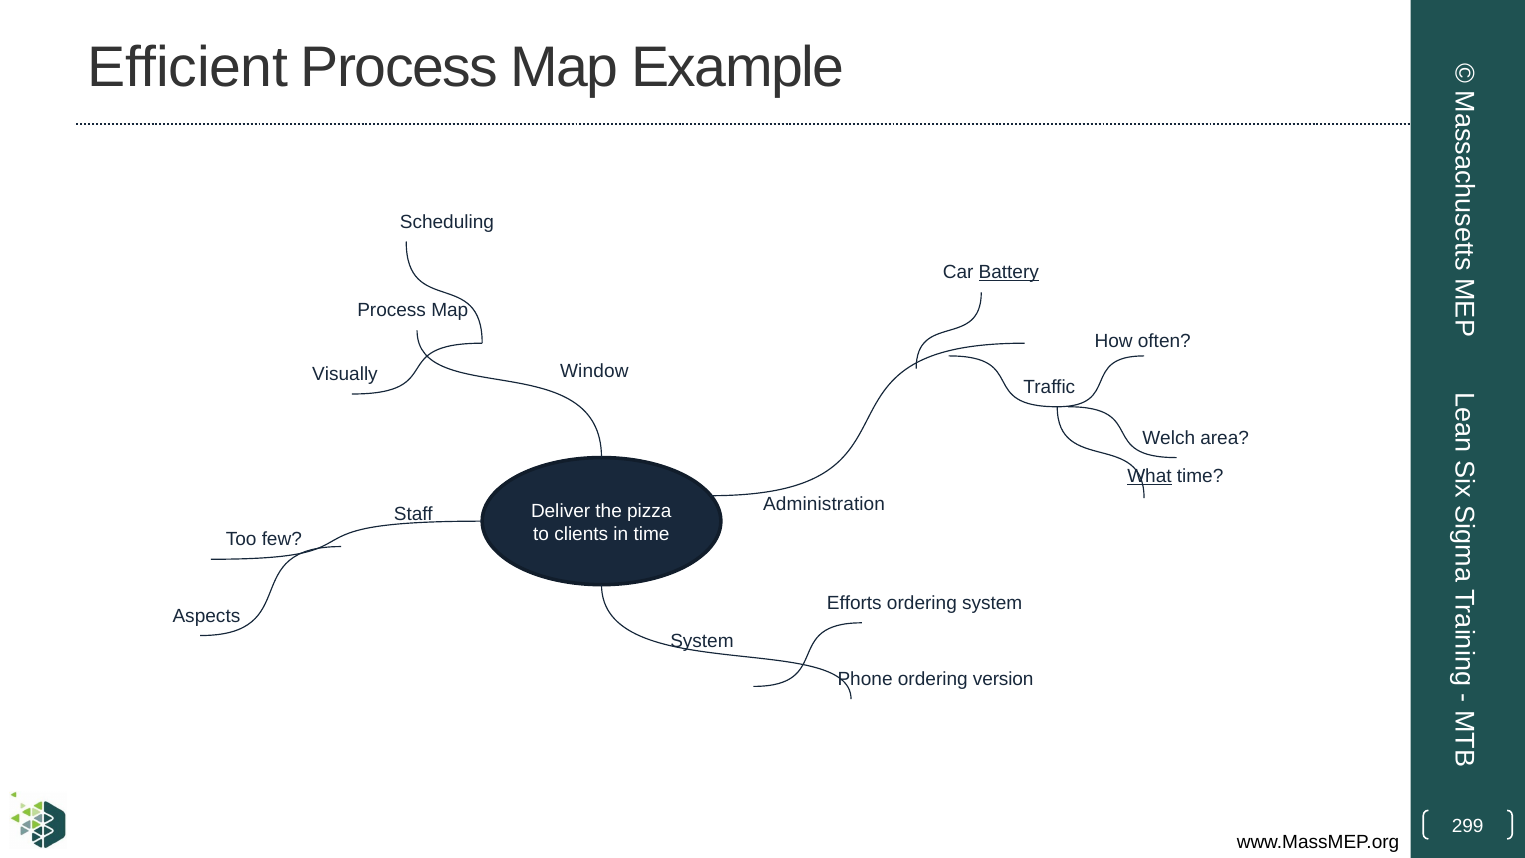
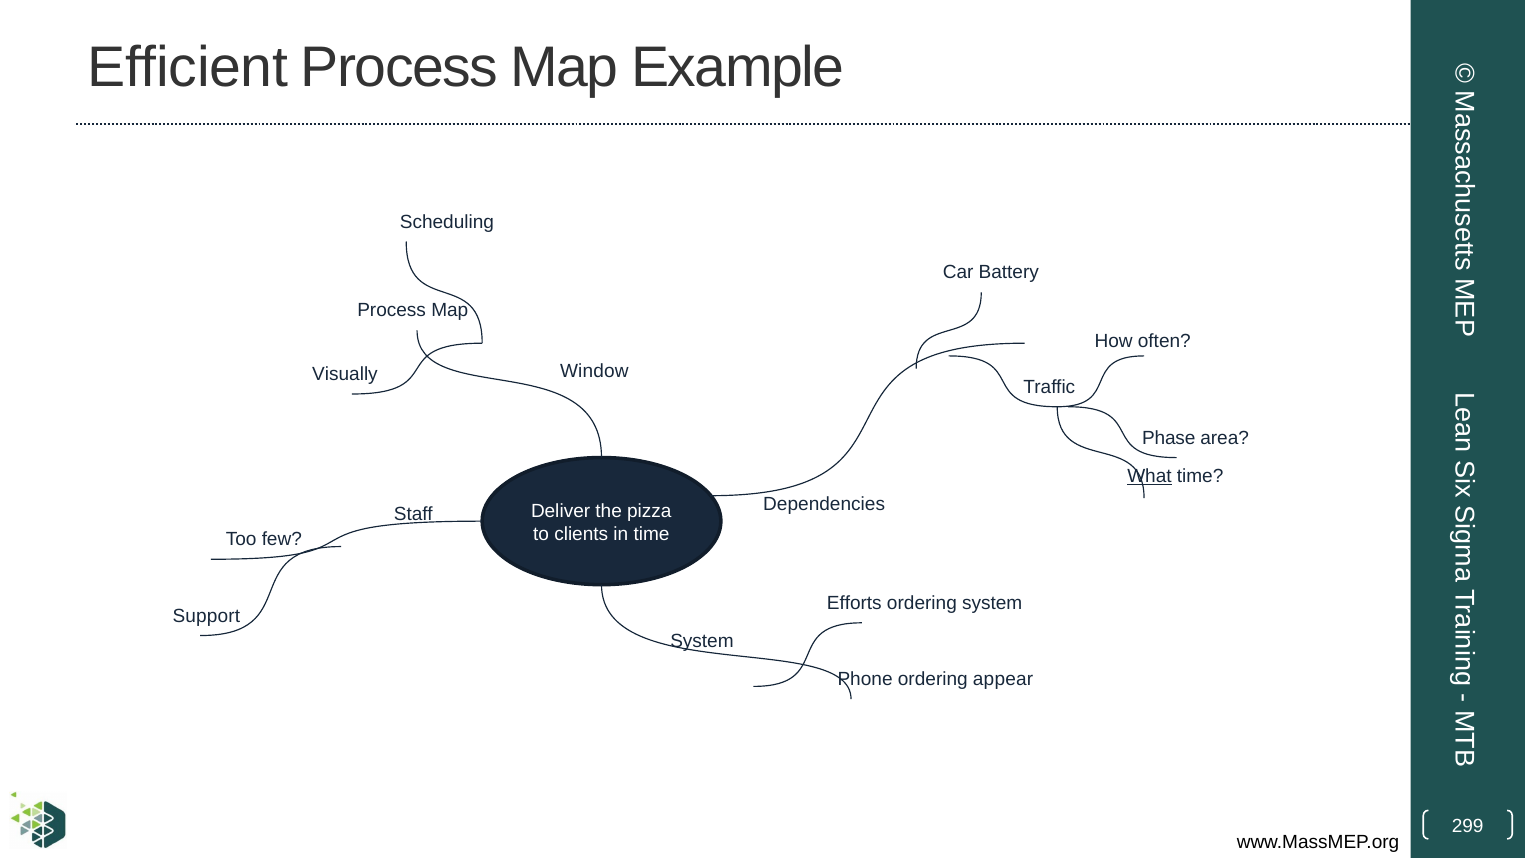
Battery underline: present -> none
Welch: Welch -> Phase
Administration: Administration -> Dependencies
Aspects: Aspects -> Support
version: version -> appear
